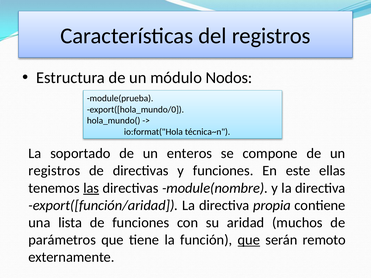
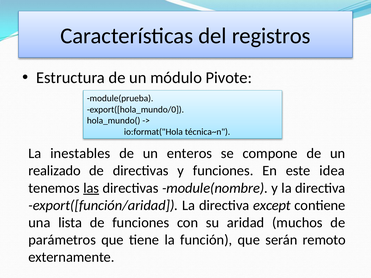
Nodos: Nodos -> Pivote
soportado: soportado -> inestables
registros at (54, 171): registros -> realizado
ellas: ellas -> idea
propia: propia -> except
que at (249, 240) underline: present -> none
